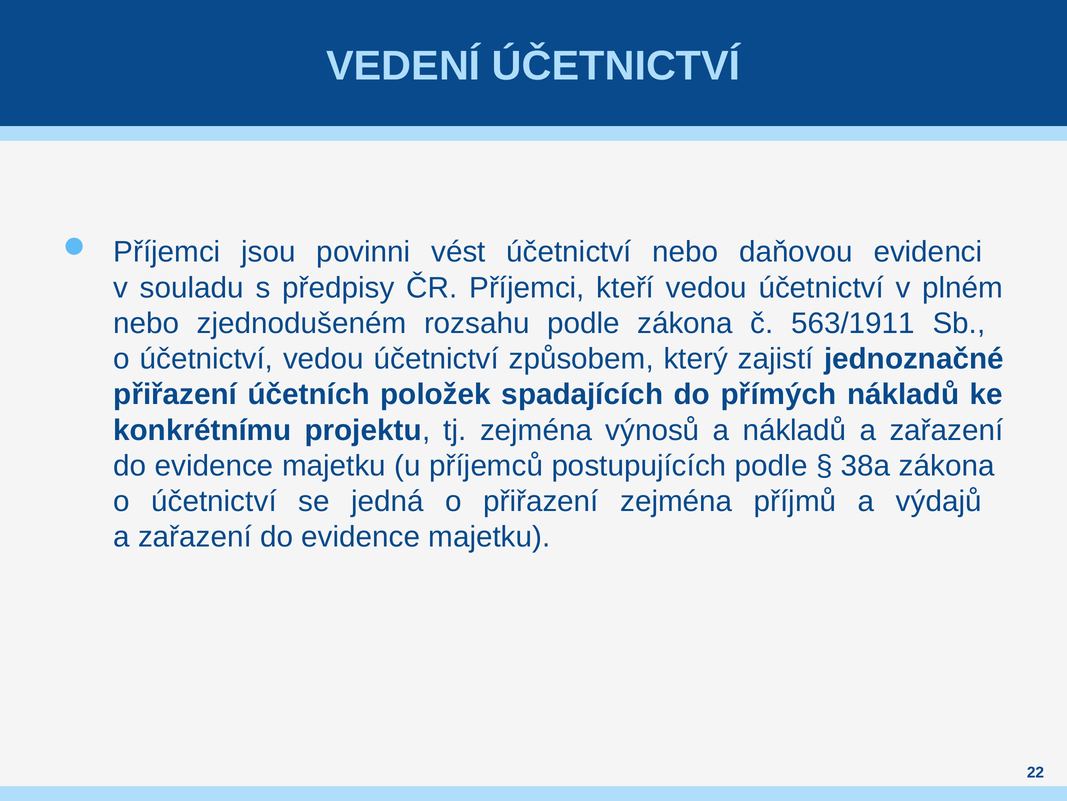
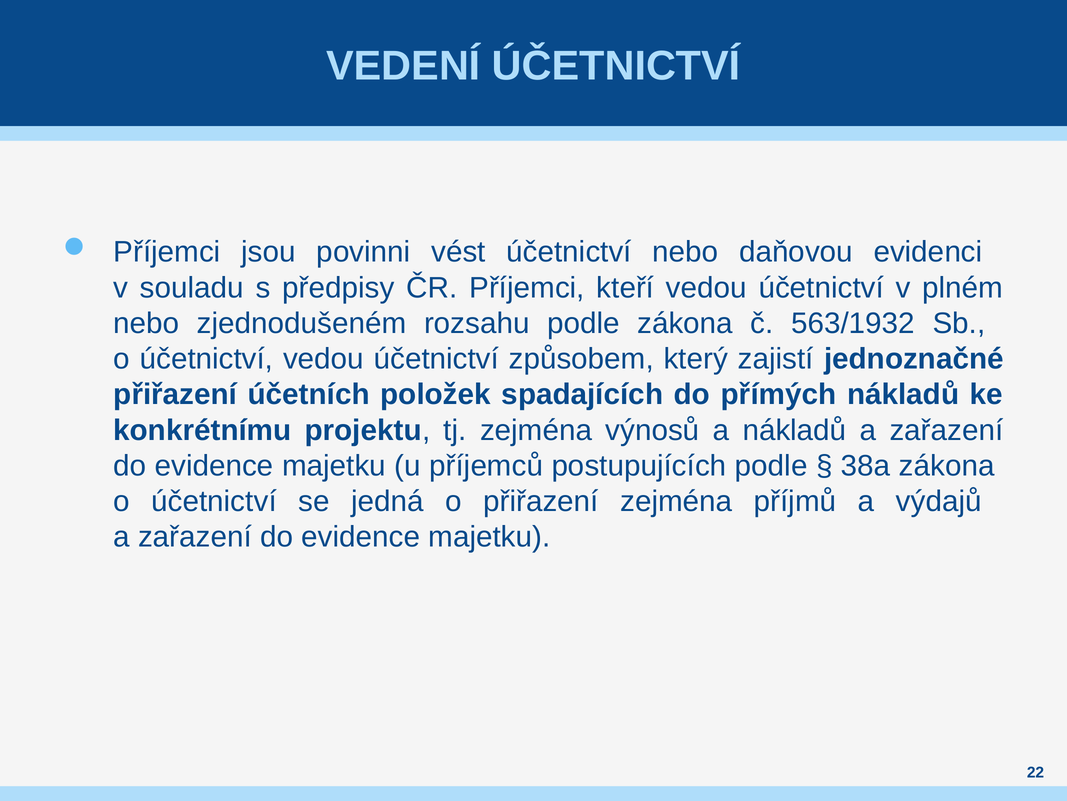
563/1911: 563/1911 -> 563/1932
